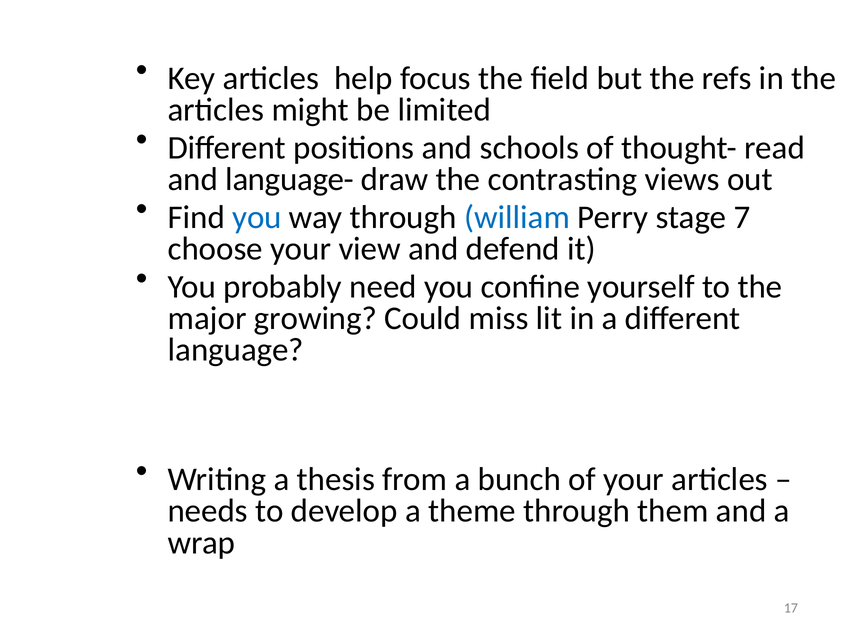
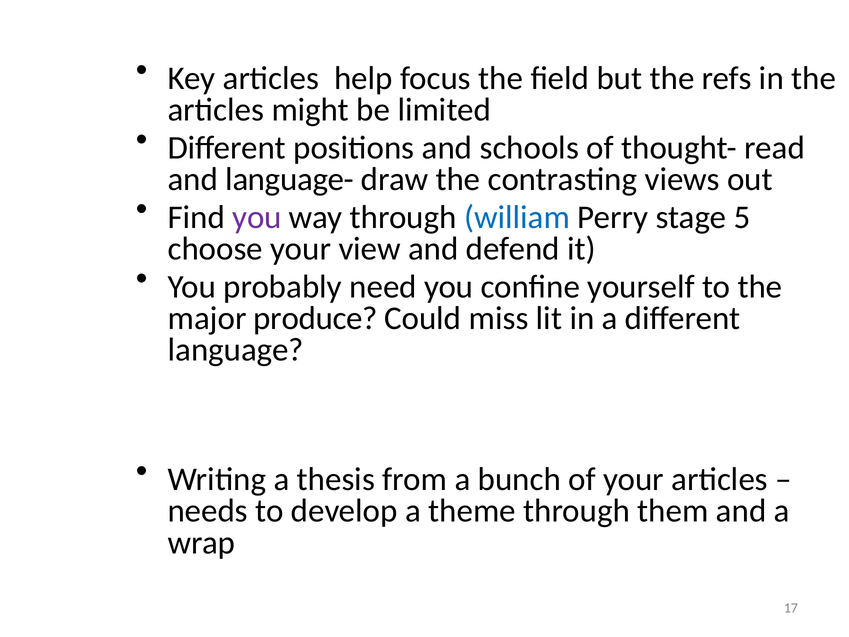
you at (257, 217) colour: blue -> purple
7: 7 -> 5
growing: growing -> produce
